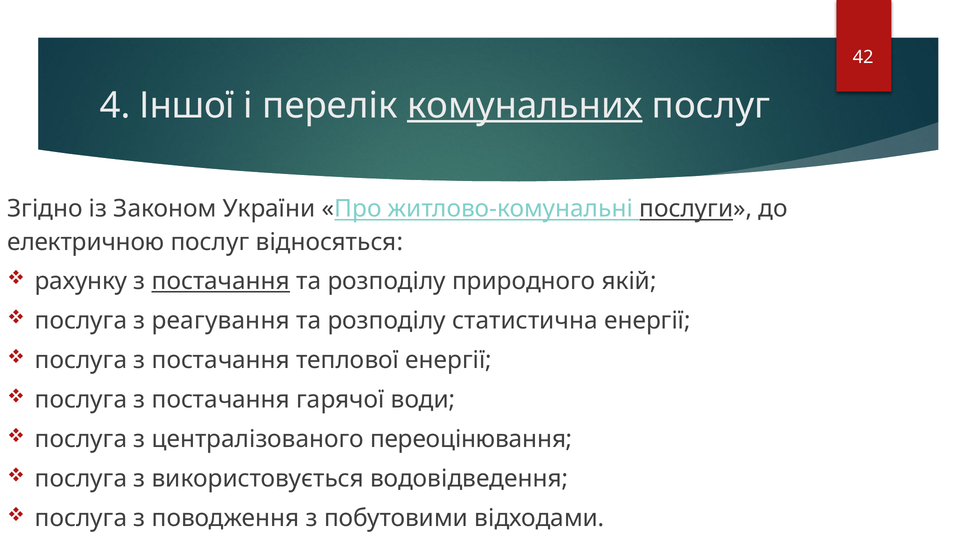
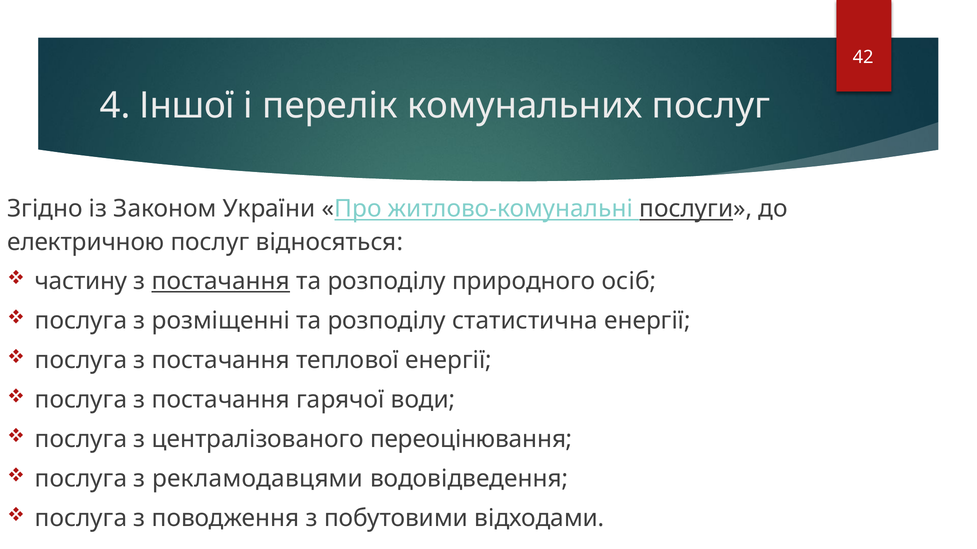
комунальних underline: present -> none
рахунку: рахунку -> частину
якій: якій -> осіб
реагування: реагування -> розміщенні
використовується: використовується -> рекламодавцями
